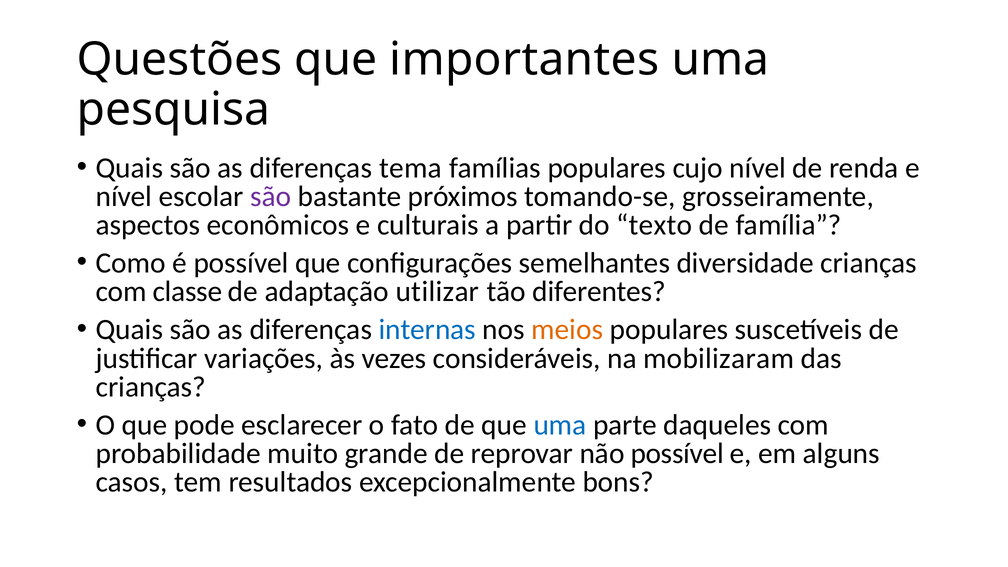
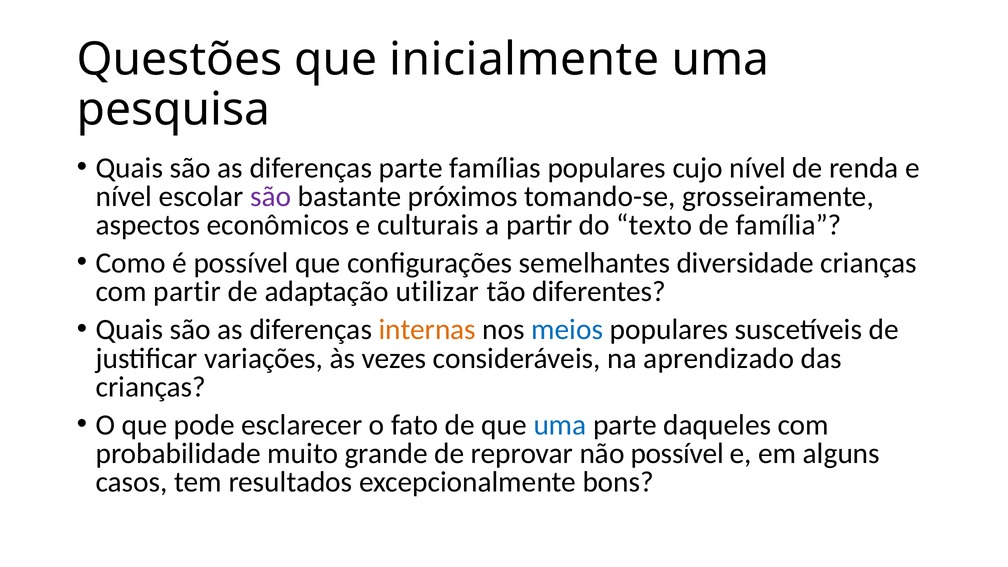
importantes: importantes -> inicialmente
diferenças tema: tema -> parte
com classe: classe -> partir
internas colour: blue -> orange
meios colour: orange -> blue
mobilizaram: mobilizaram -> aprendizado
